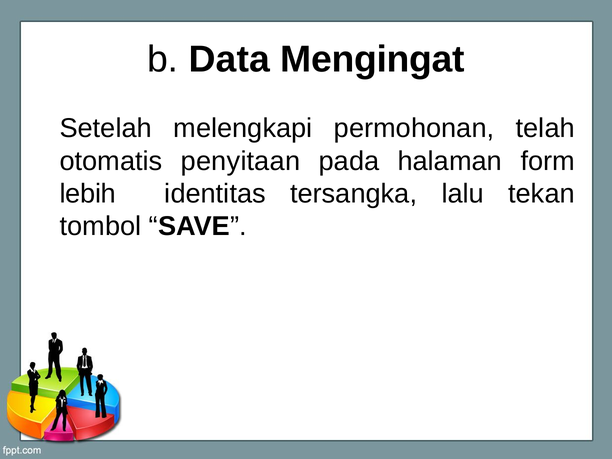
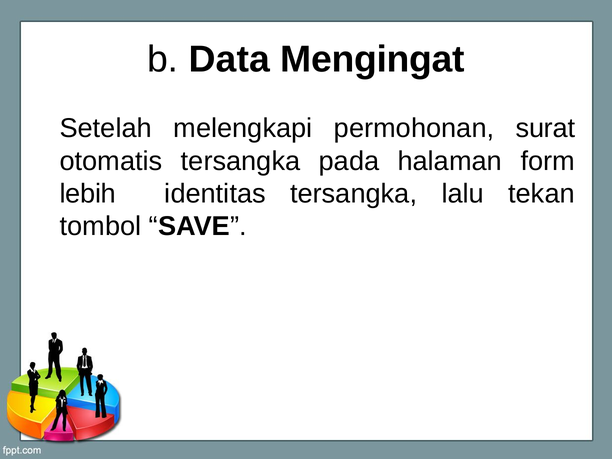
telah: telah -> surat
otomatis penyitaan: penyitaan -> tersangka
